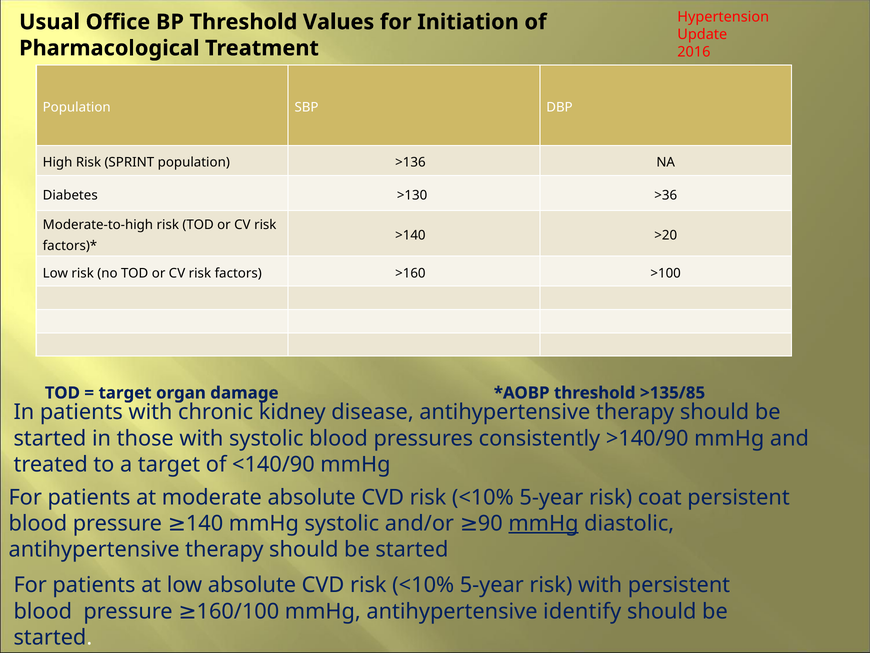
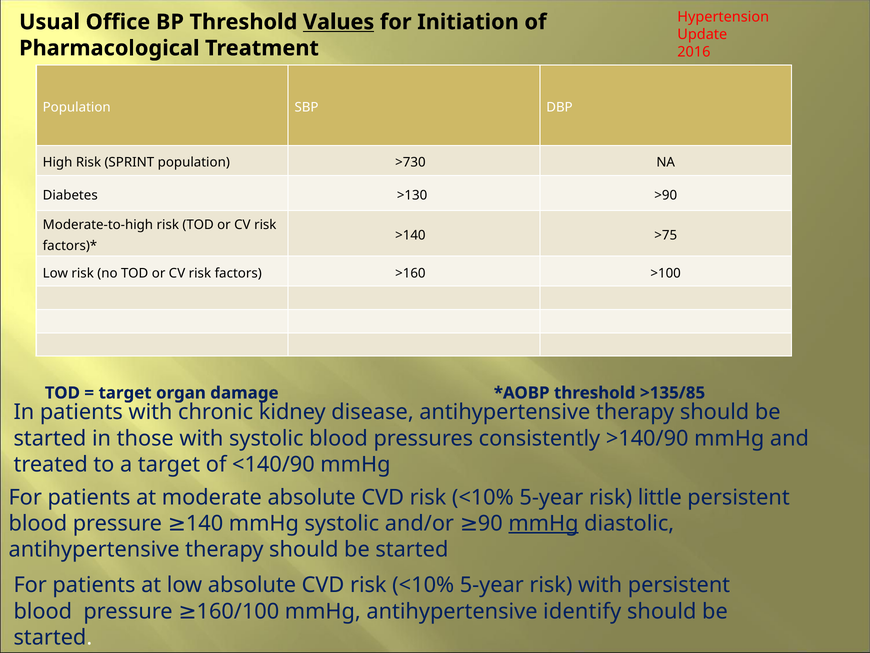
Values underline: none -> present
>136: >136 -> >730
>36: >36 -> >90
>20: >20 -> >75
coat: coat -> little
